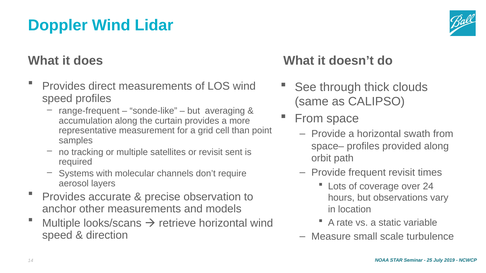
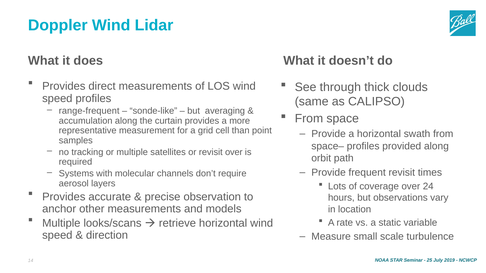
revisit sent: sent -> over
